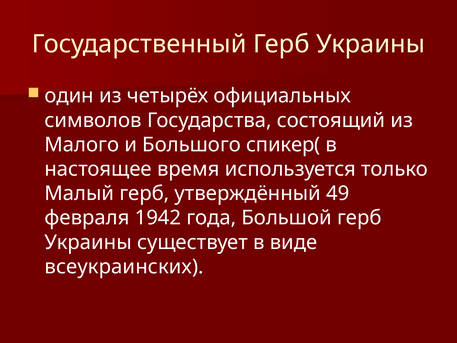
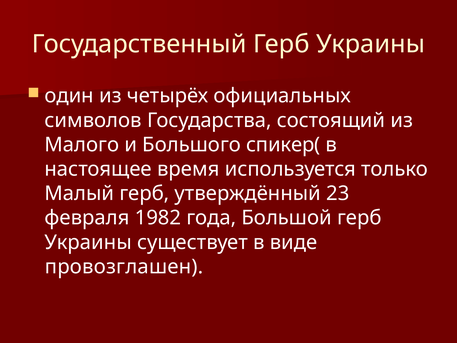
49: 49 -> 23
1942: 1942 -> 1982
всеукраинских: всеукраинских -> провозглашен
